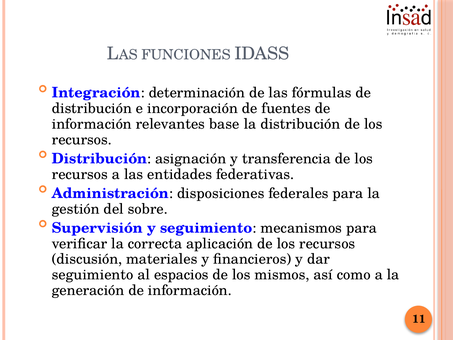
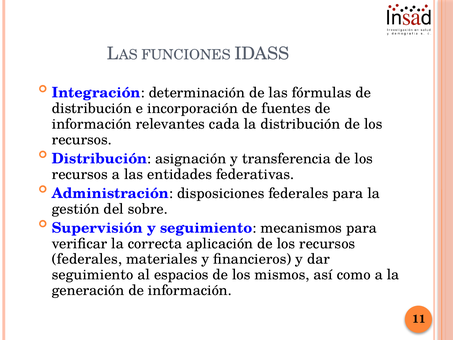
base: base -> cada
discusión at (87, 259): discusión -> federales
